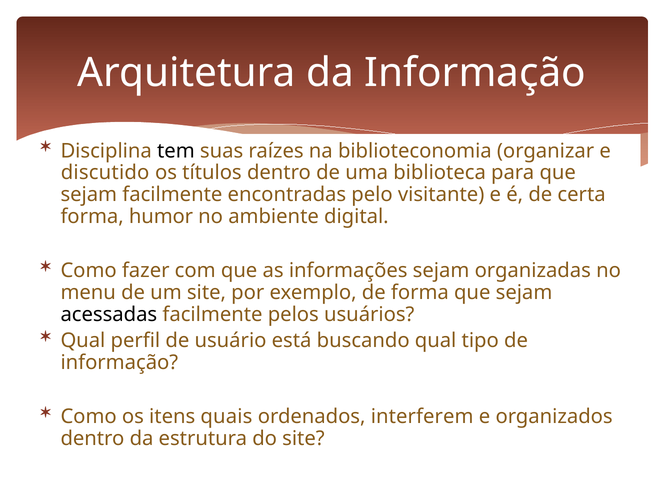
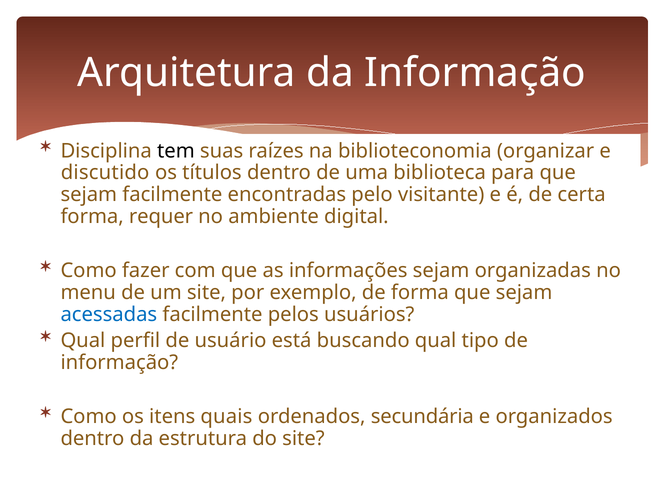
humor: humor -> requer
acessadas colour: black -> blue
interferem: interferem -> secundária
